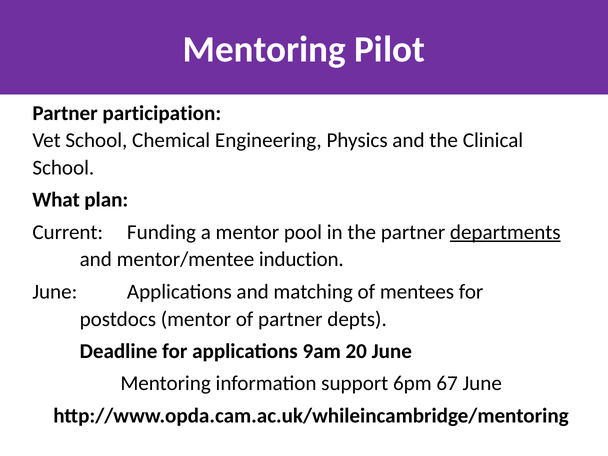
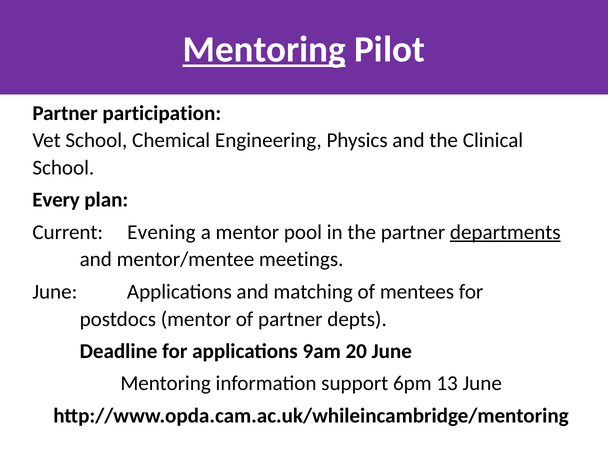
Mentoring at (264, 50) underline: none -> present
What: What -> Every
Funding: Funding -> Evening
induction: induction -> meetings
67: 67 -> 13
